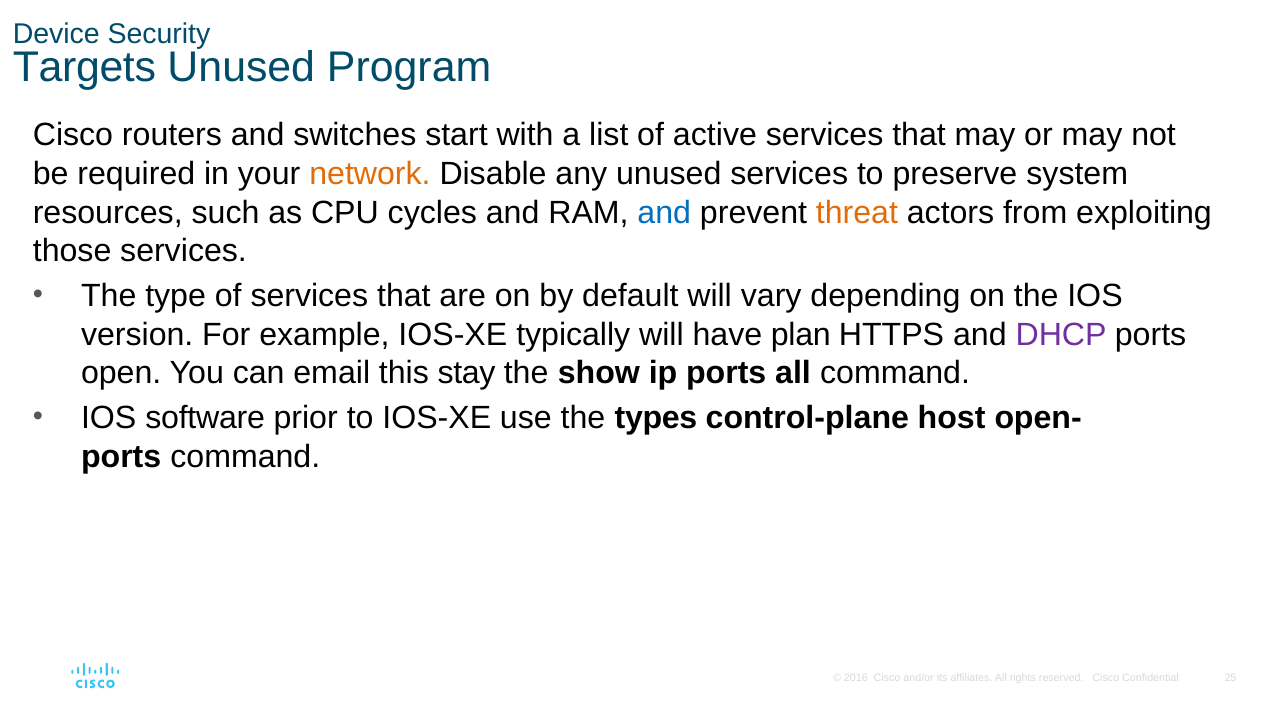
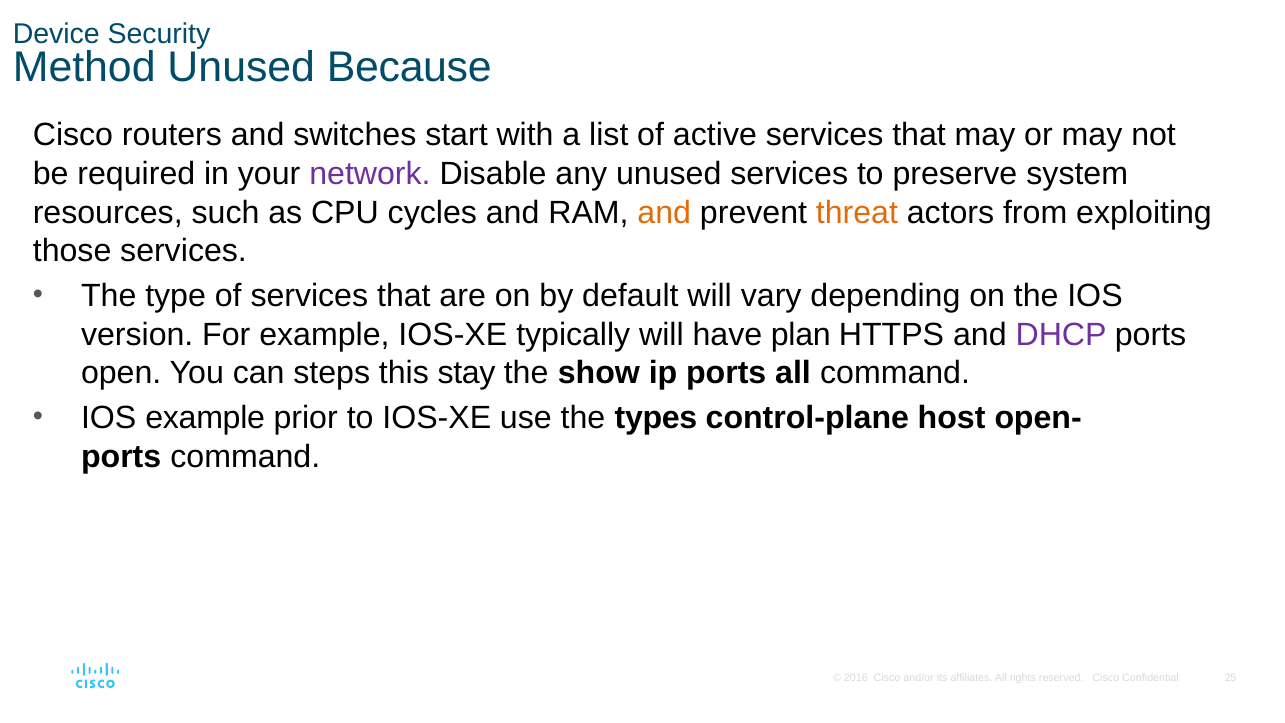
Targets: Targets -> Method
Program: Program -> Because
network colour: orange -> purple
and at (664, 212) colour: blue -> orange
email: email -> steps
IOS software: software -> example
